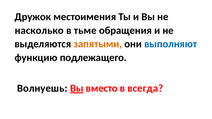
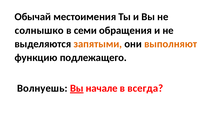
Дружок: Дружок -> Обычай
насколько: насколько -> солнышко
тьме: тьме -> семи
выполняют colour: blue -> orange
вместо: вместо -> начале
